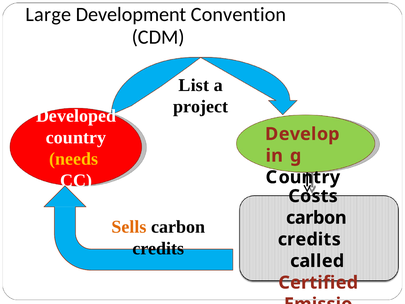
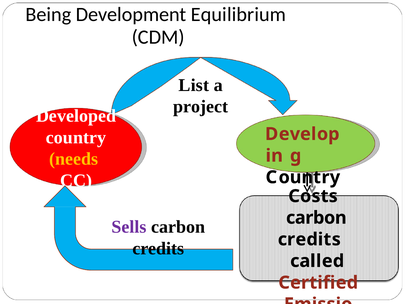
Large: Large -> Being
Convention: Convention -> Equilibrium
Sells colour: orange -> purple
